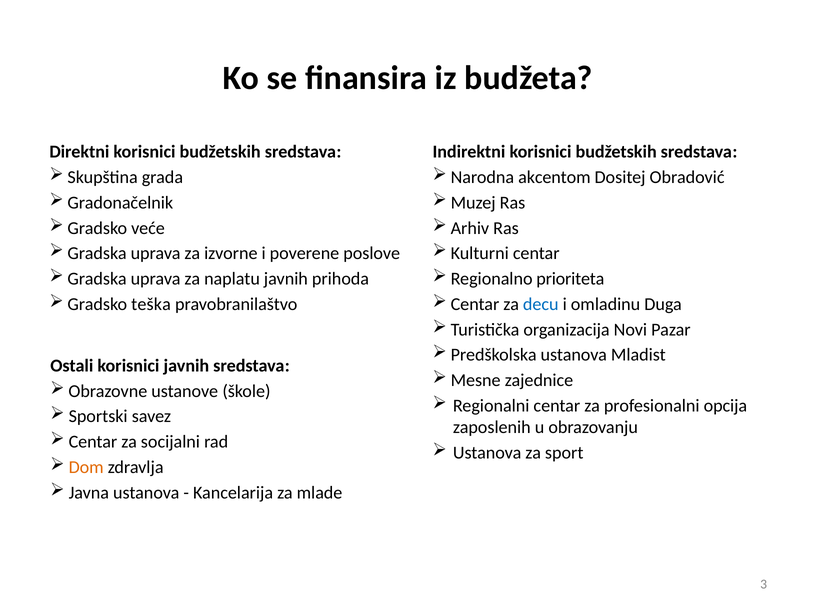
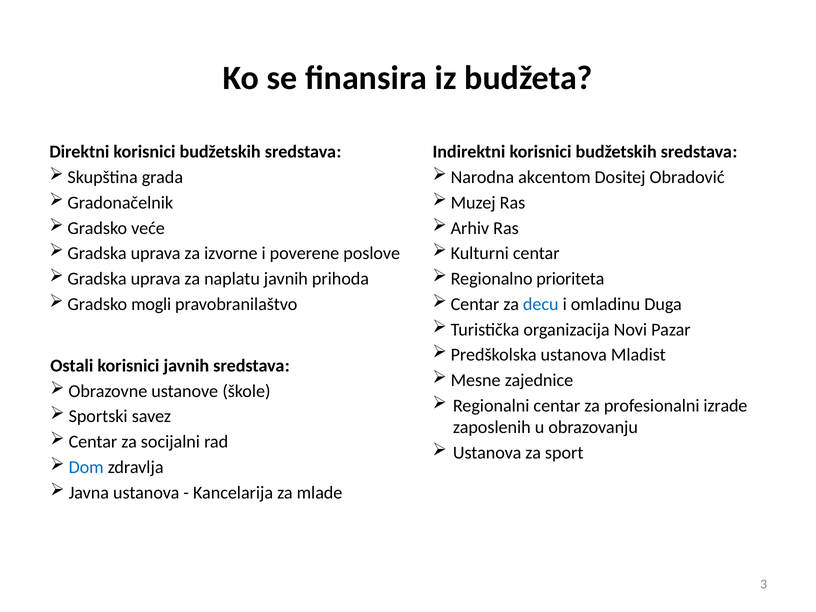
teška: teška -> mogli
opcija: opcija -> izrade
Dom colour: orange -> blue
